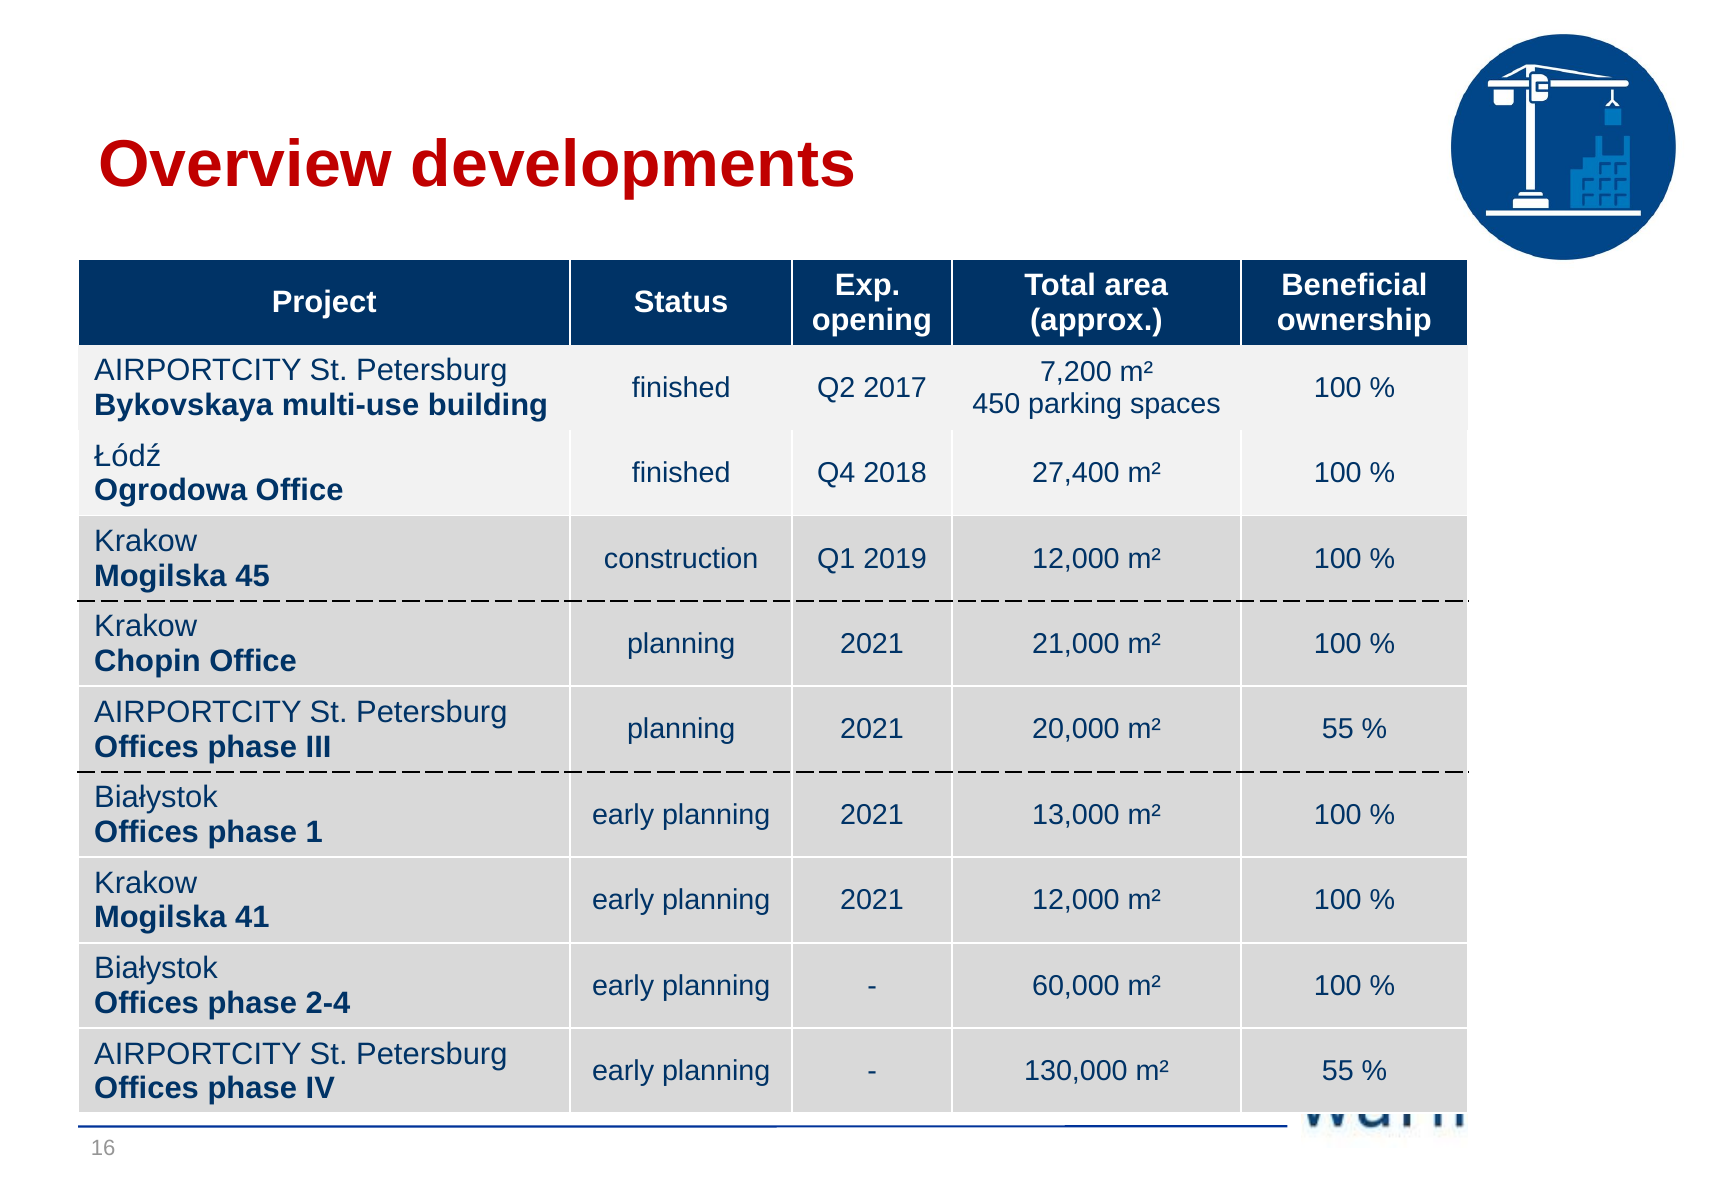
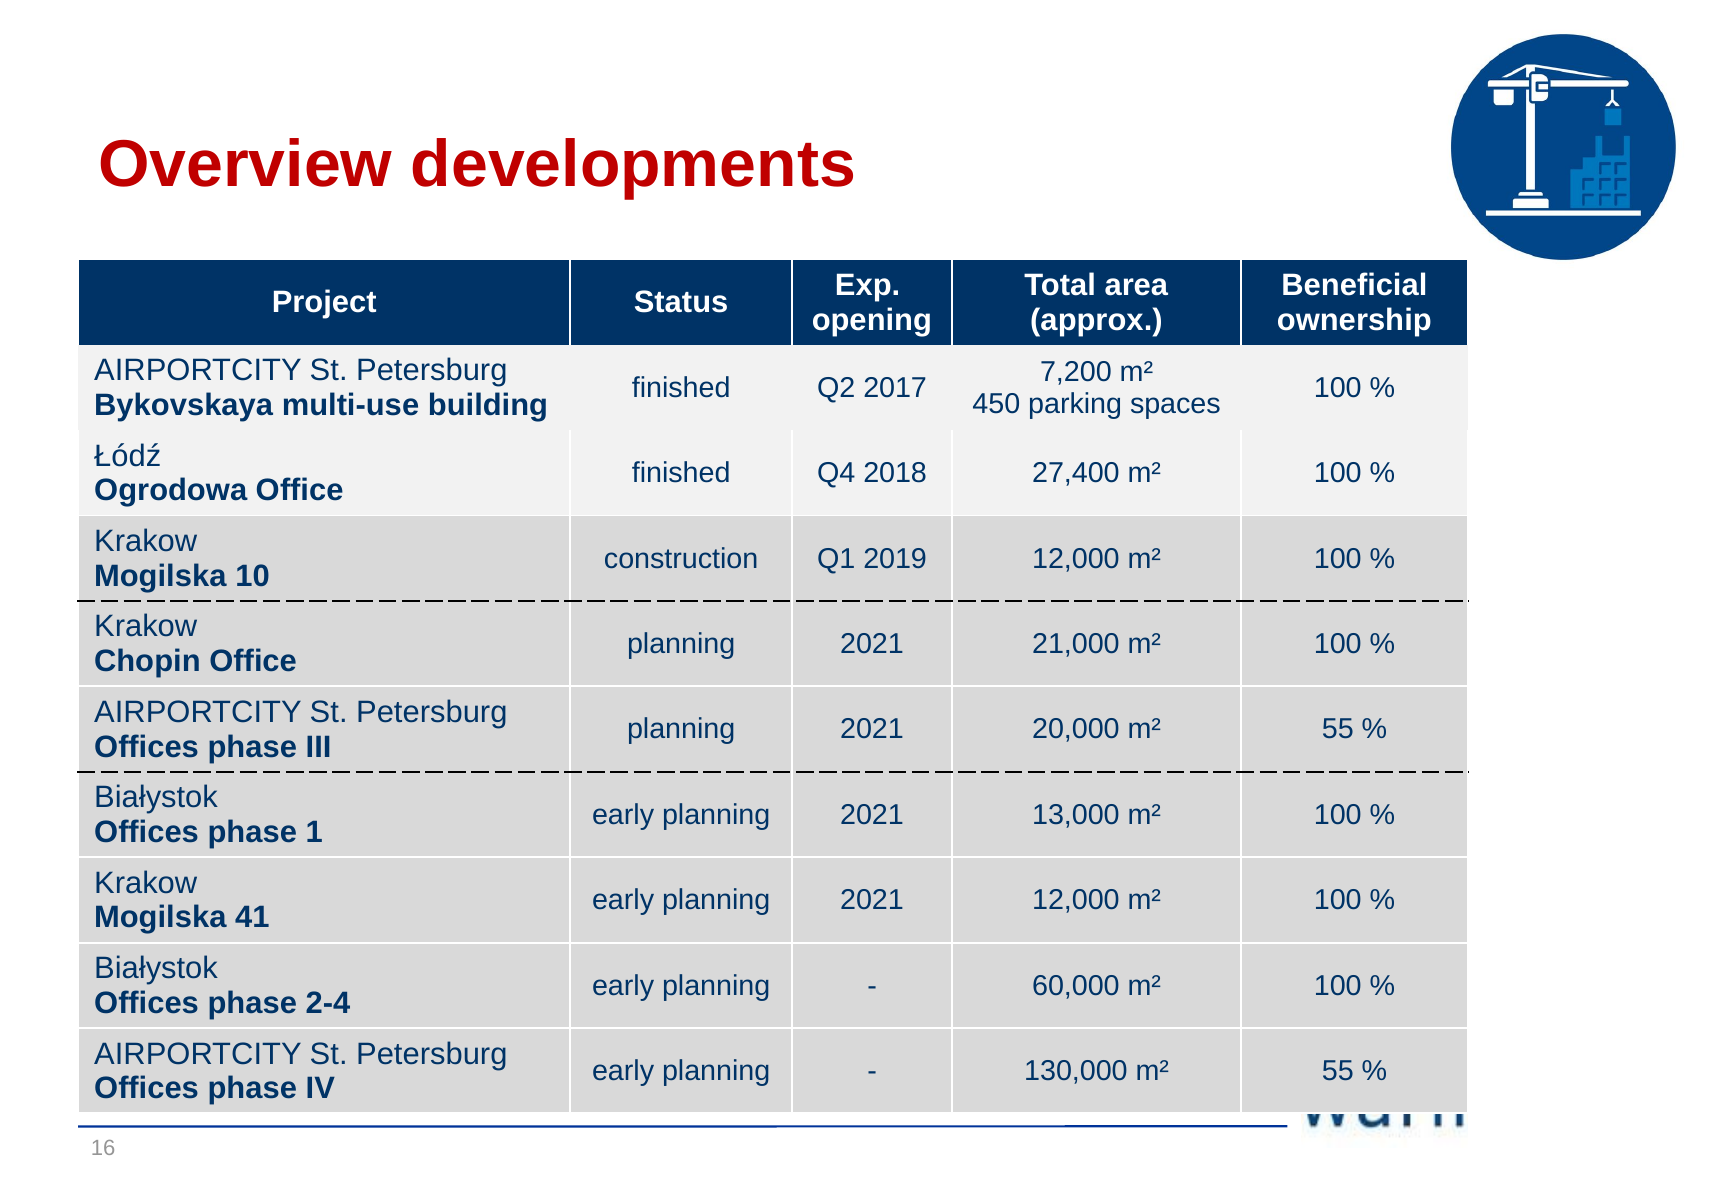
45: 45 -> 10
